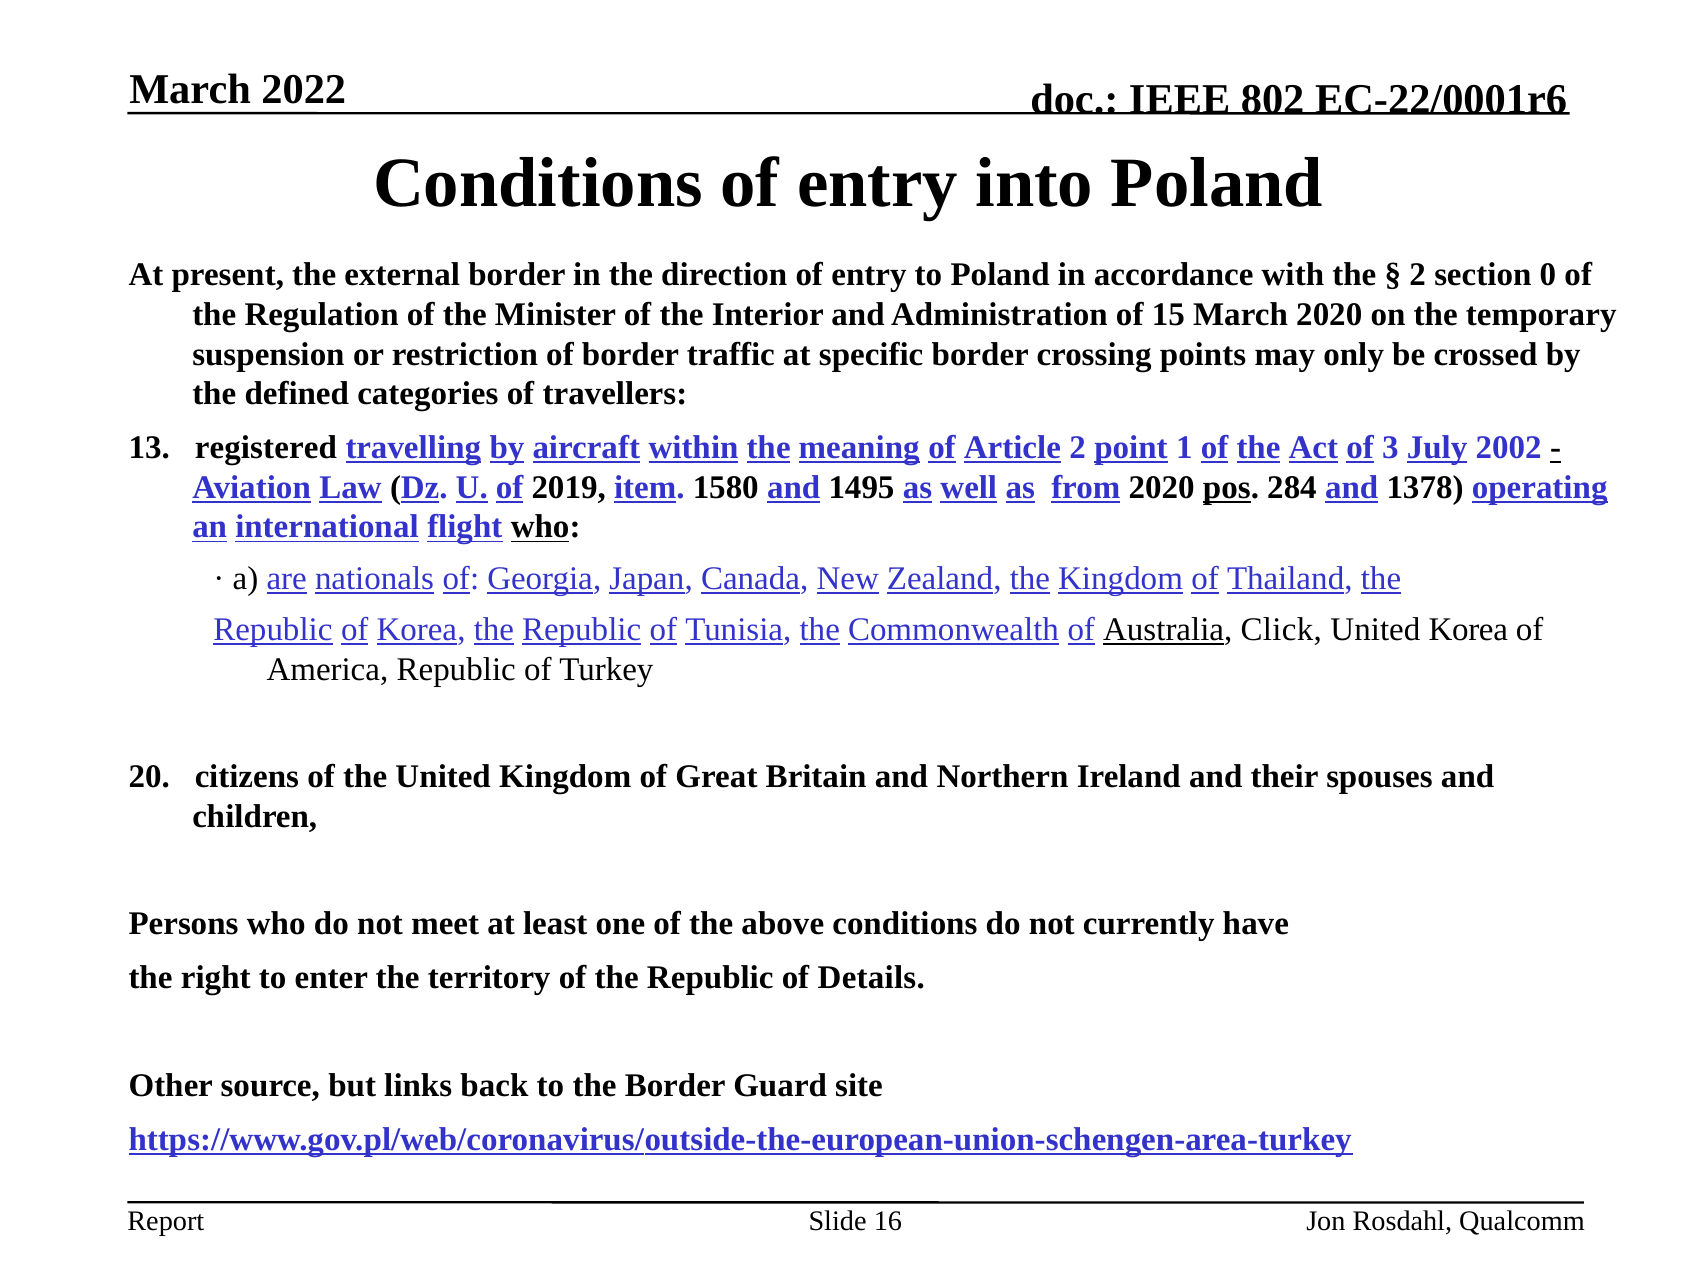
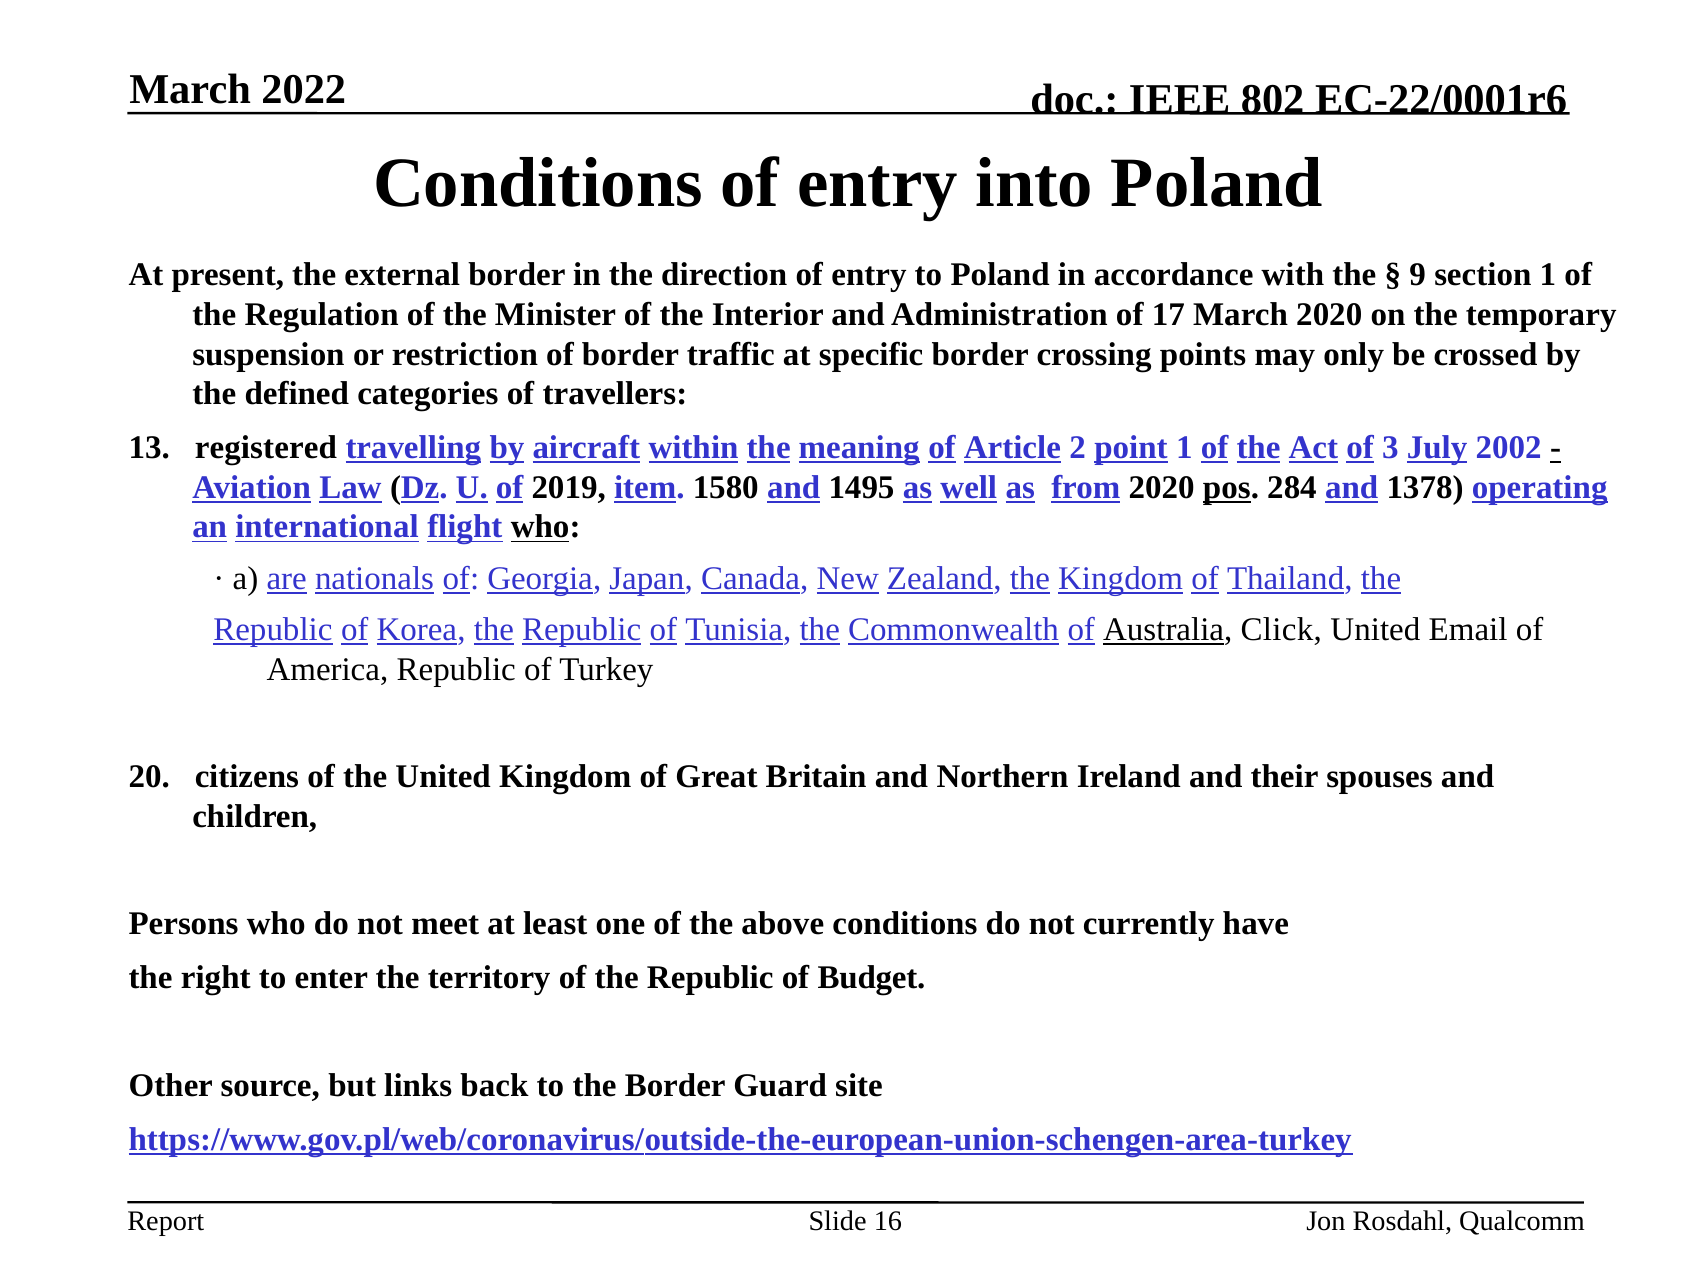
2 at (1418, 275): 2 -> 9
section 0: 0 -> 1
15: 15 -> 17
United Korea: Korea -> Email
Details: Details -> Budget
